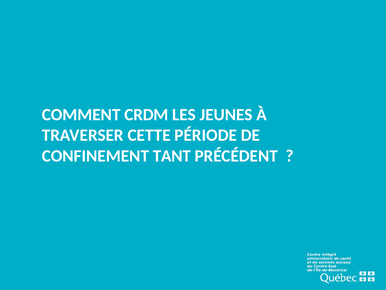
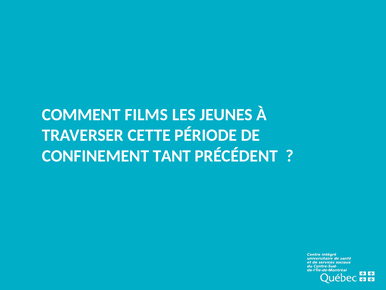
CRDM: CRDM -> FILMS
